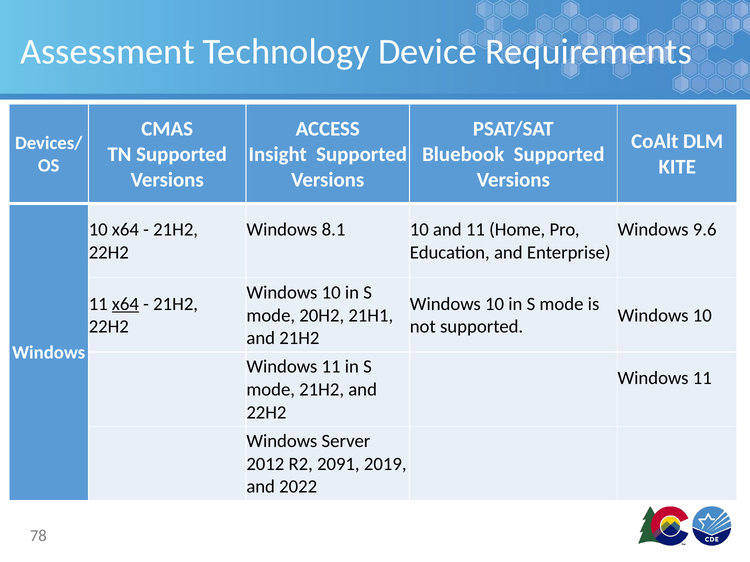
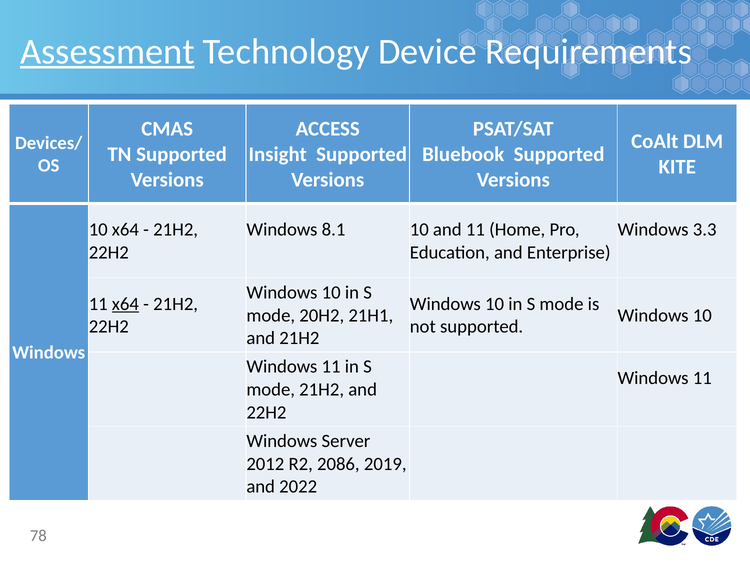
Assessment underline: none -> present
9.6: 9.6 -> 3.3
2091: 2091 -> 2086
